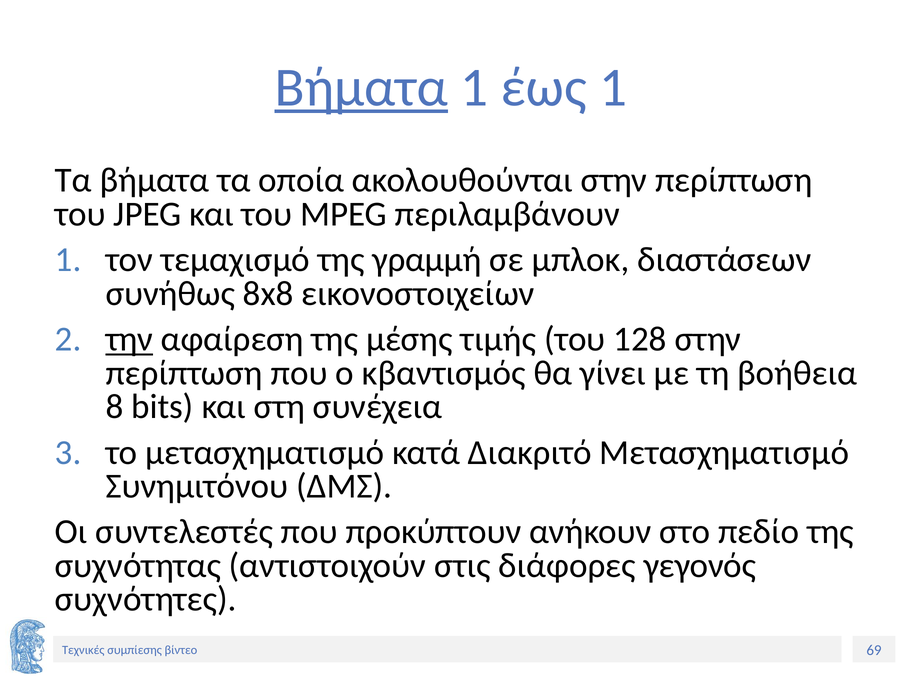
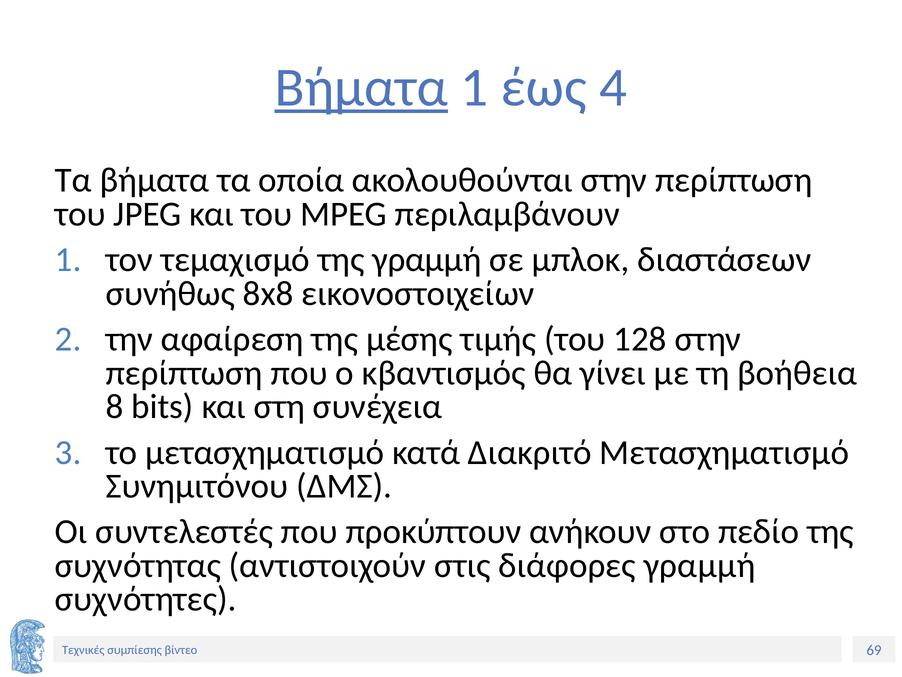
έως 1: 1 -> 4
την underline: present -> none
διάφορες γεγονός: γεγονός -> γραμμή
